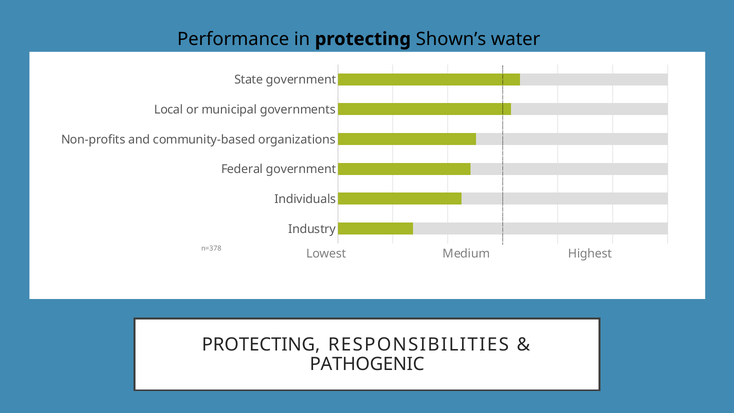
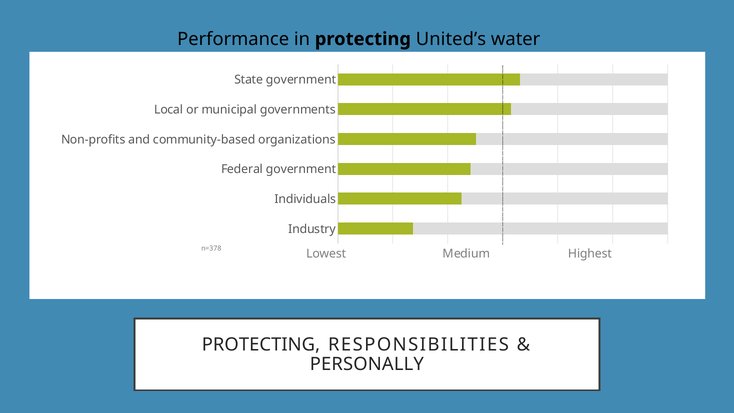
Shown’s: Shown’s -> United’s
PATHOGENIC: PATHOGENIC -> PERSONALLY
